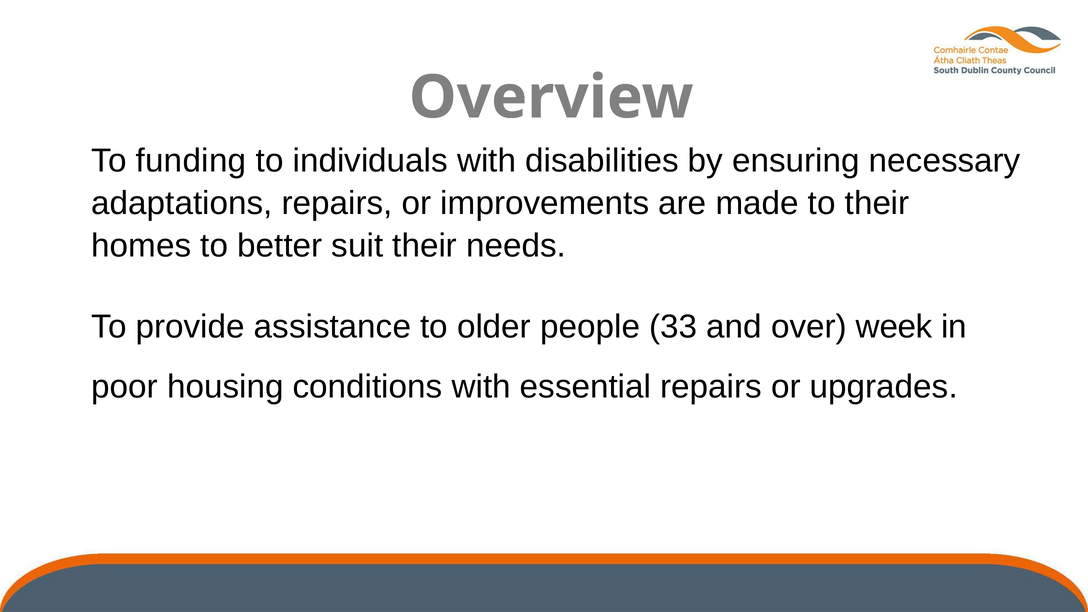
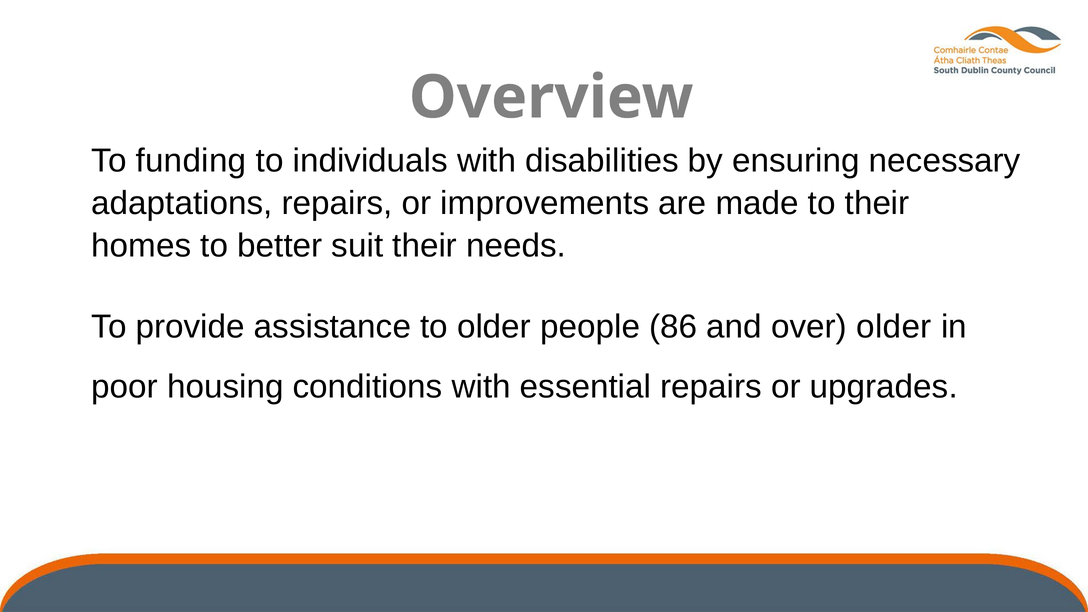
33: 33 -> 86
over week: week -> older
